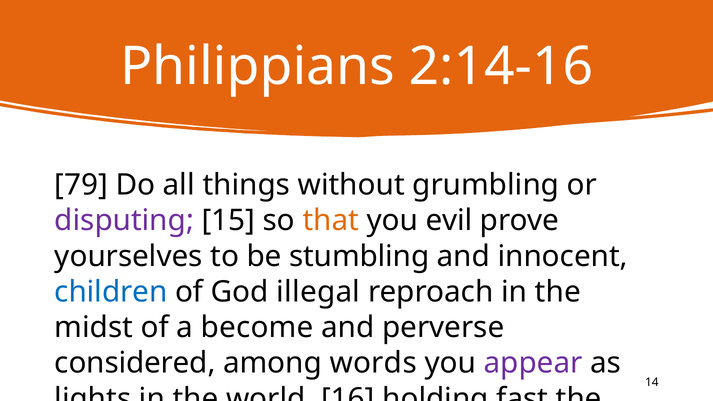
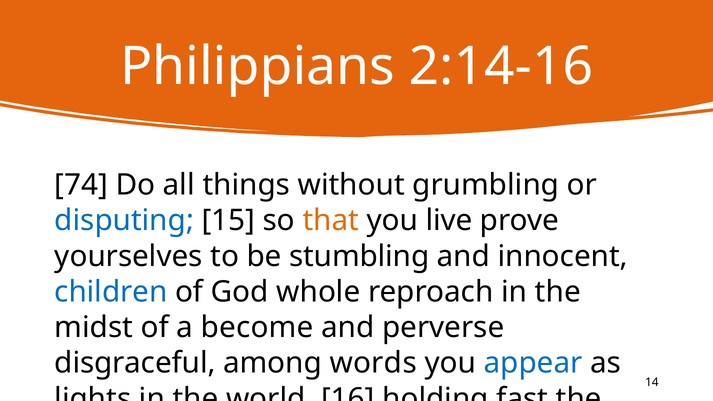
79: 79 -> 74
disputing colour: purple -> blue
evil: evil -> live
illegal: illegal -> whole
considered: considered -> disgraceful
appear colour: purple -> blue
